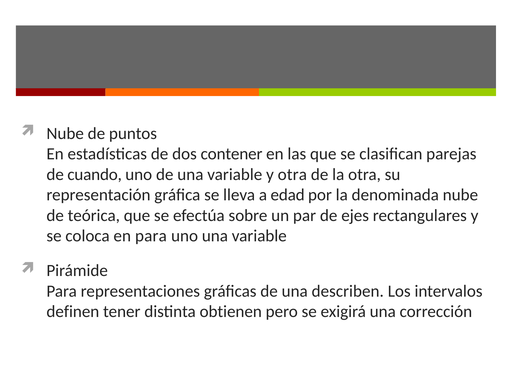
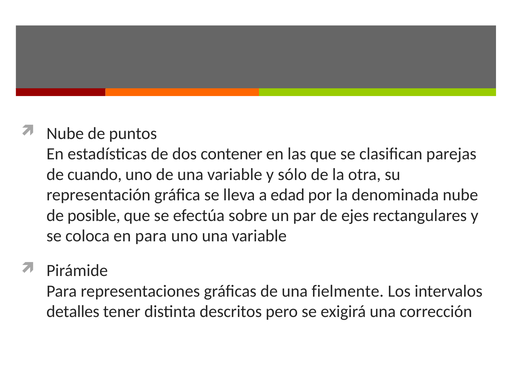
y otra: otra -> sólo
teórica: teórica -> posible
describen: describen -> fielmente
definen: definen -> detalles
obtienen: obtienen -> descritos
